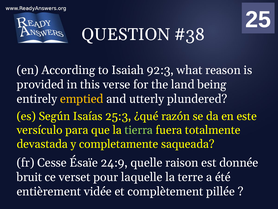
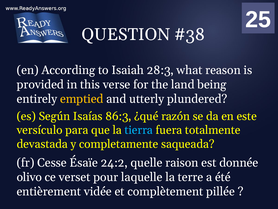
92:3: 92:3 -> 28:3
25:3: 25:3 -> 86:3
tierra colour: light green -> light blue
24:9: 24:9 -> 24:2
bruit: bruit -> olivo
